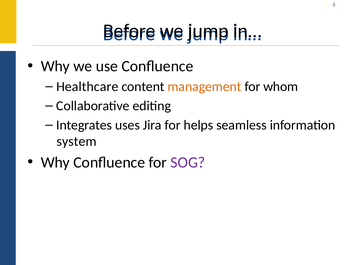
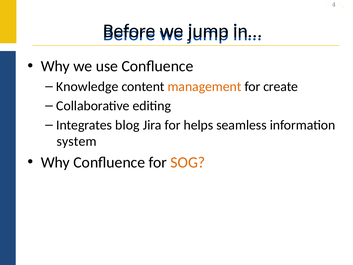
Healthcare: Healthcare -> Knowledge
whom: whom -> create
uses: uses -> blog
SOG colour: purple -> orange
